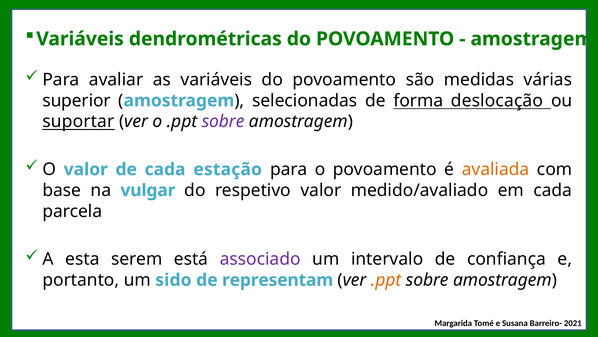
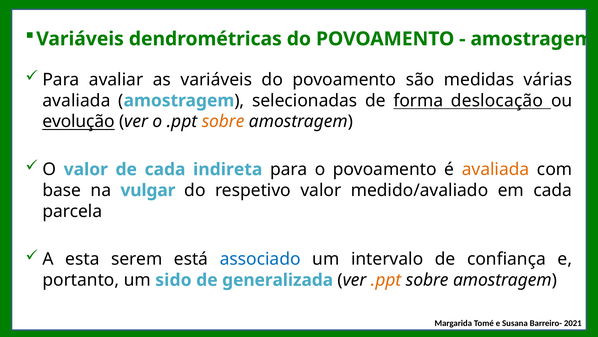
superior at (77, 100): superior -> avaliada
suportar: suportar -> evolução
sobre at (223, 121) colour: purple -> orange
estação: estação -> indireta
associado colour: purple -> blue
representam: representam -> generalizada
